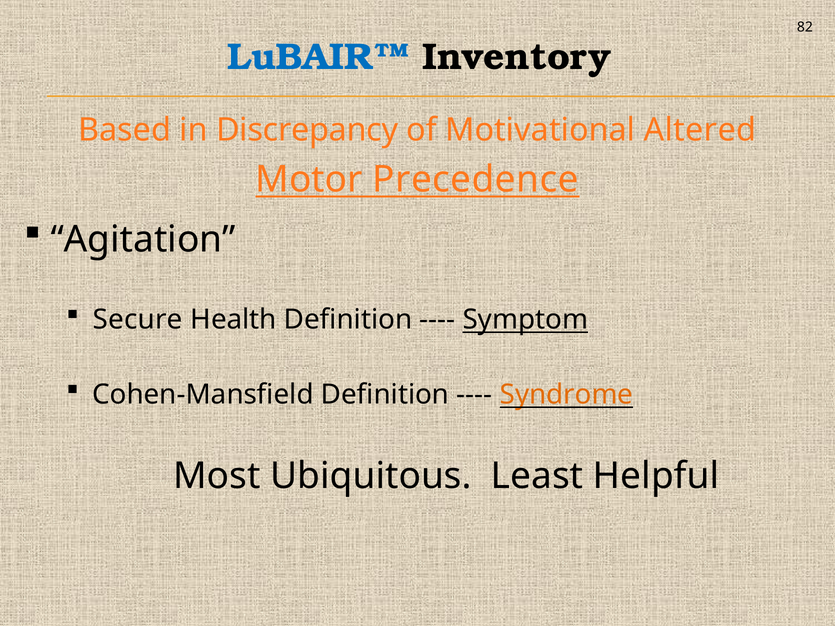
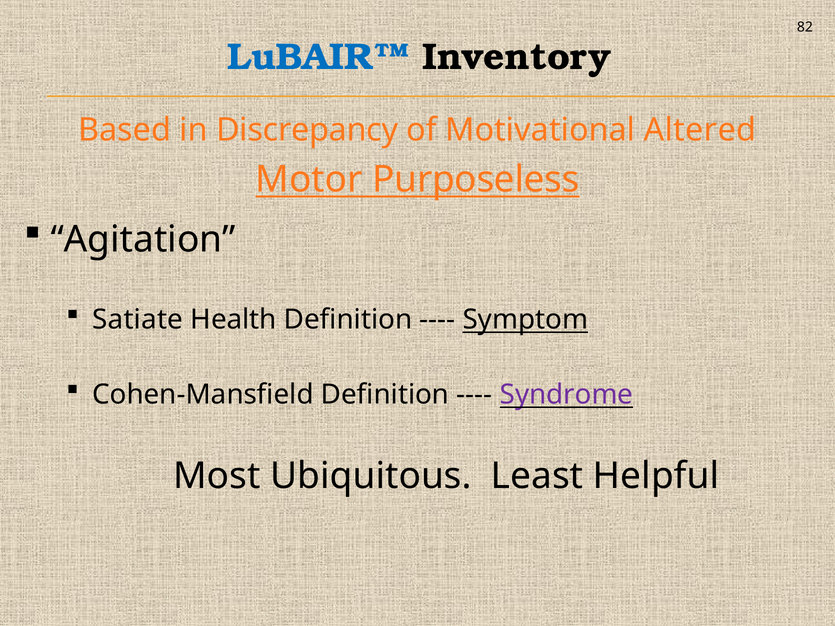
Precedence: Precedence -> Purposeless
Secure: Secure -> Satiate
Syndrome colour: orange -> purple
